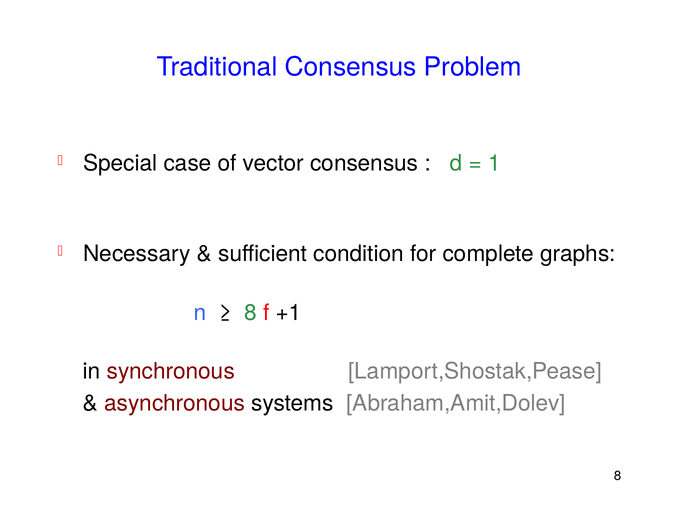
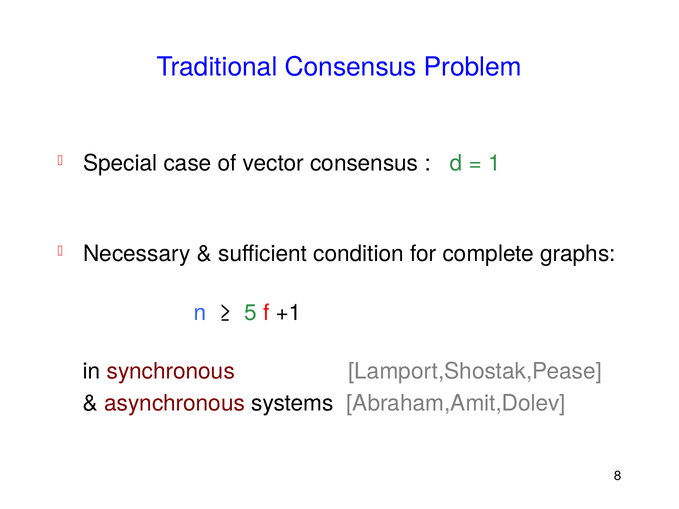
8 at (251, 313): 8 -> 5
